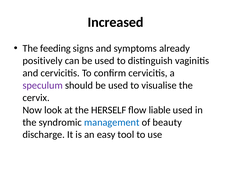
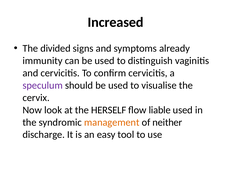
feeding: feeding -> divided
positively: positively -> immunity
management colour: blue -> orange
beauty: beauty -> neither
